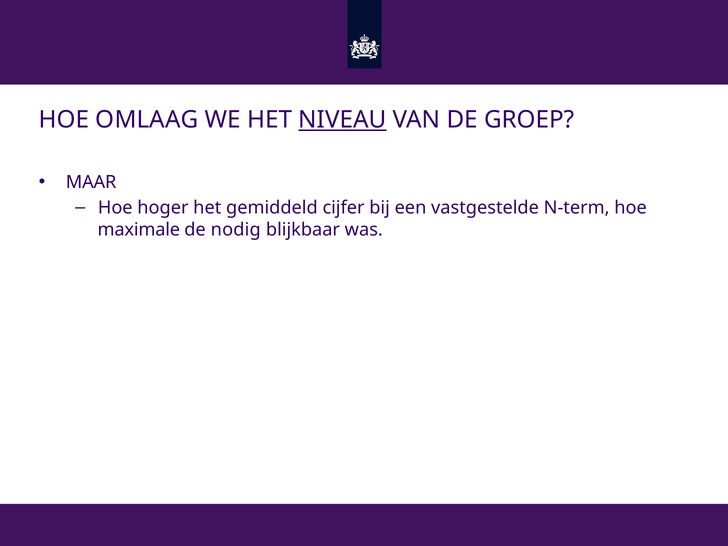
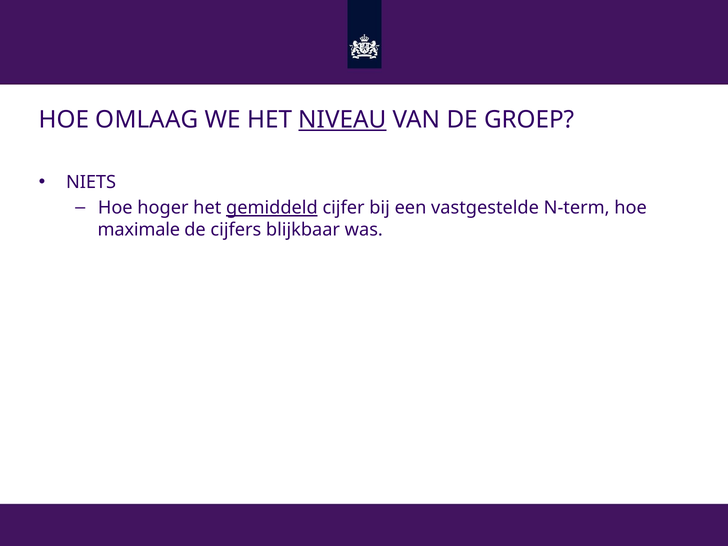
MAAR: MAAR -> NIETS
gemiddeld underline: none -> present
nodig: nodig -> cijfers
